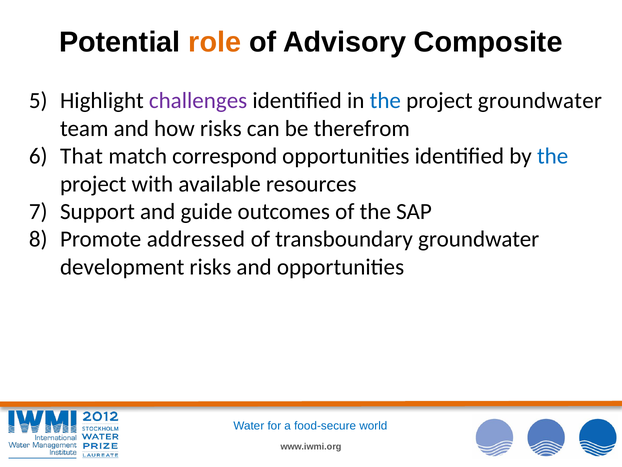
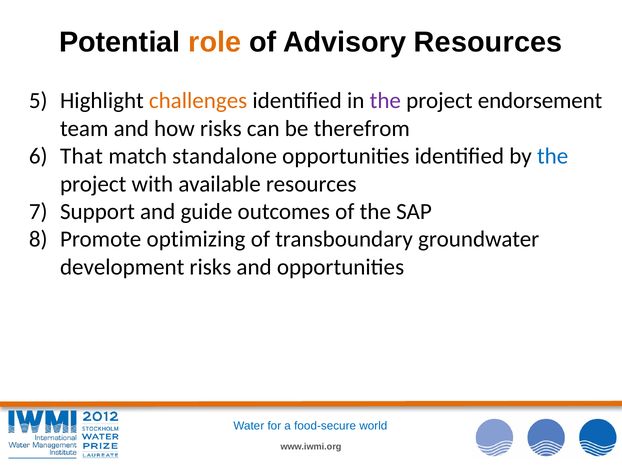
Advisory Composite: Composite -> Resources
challenges colour: purple -> orange
the at (385, 101) colour: blue -> purple
project groundwater: groundwater -> endorsement
correspond: correspond -> standalone
addressed: addressed -> optimizing
